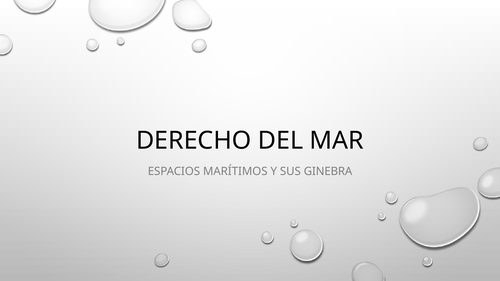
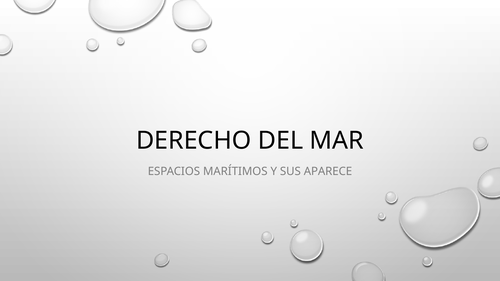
GINEBRA: GINEBRA -> APARECE
